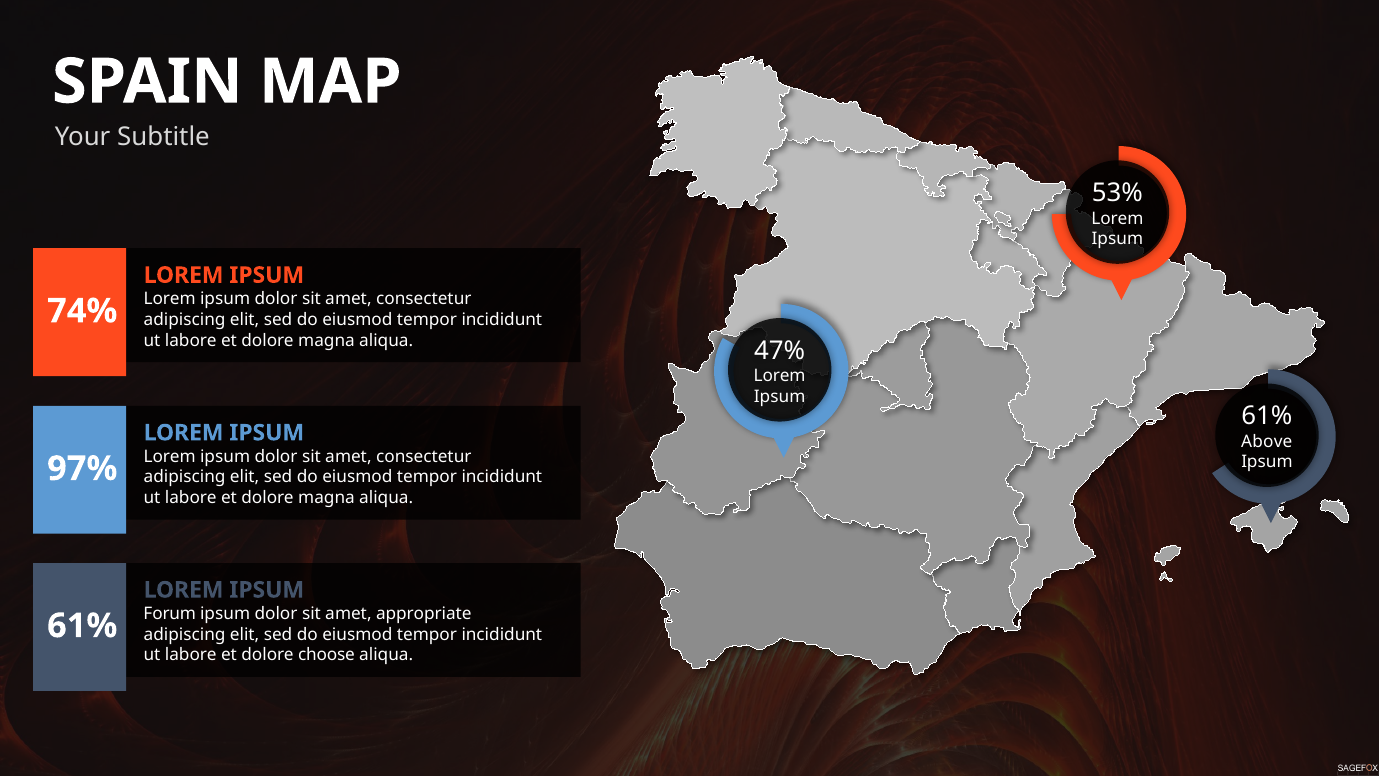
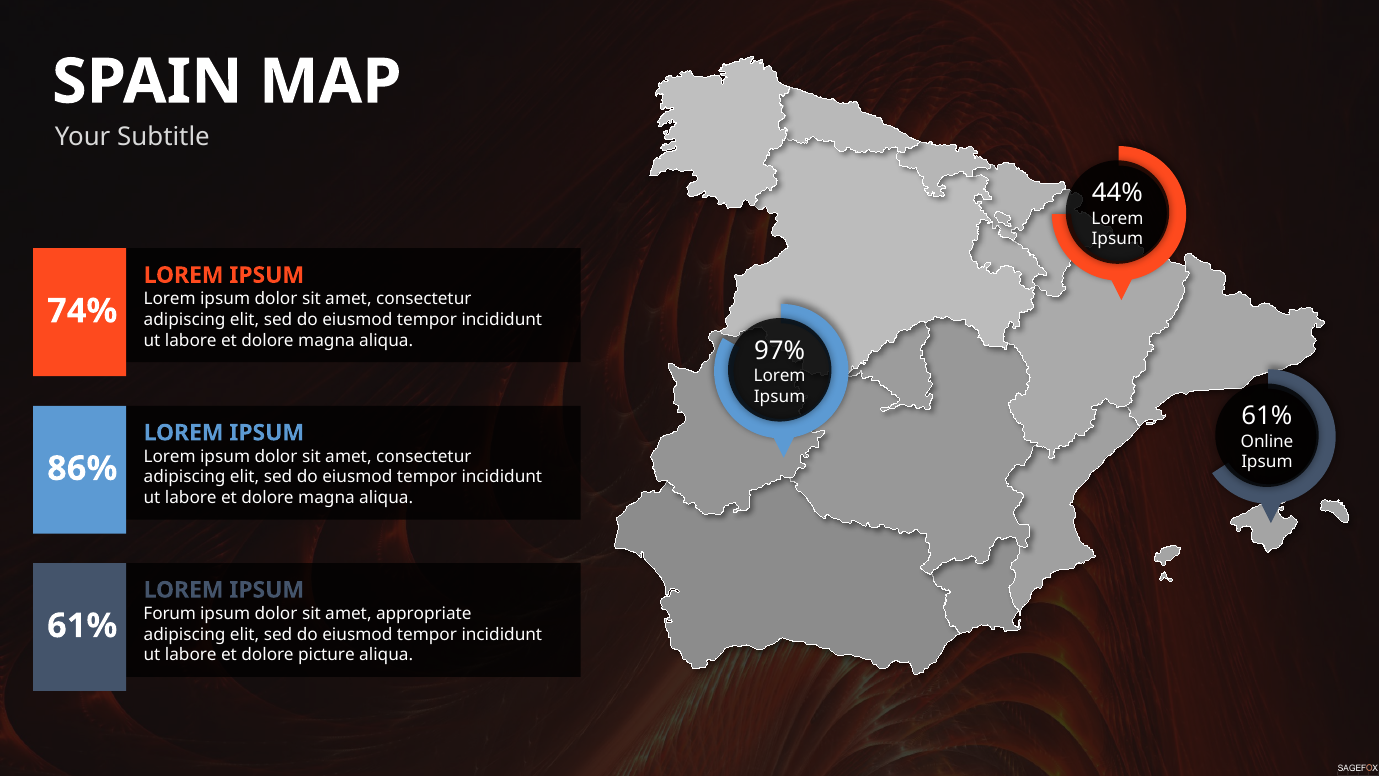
53%: 53% -> 44%
47%: 47% -> 97%
Above: Above -> Online
97%: 97% -> 86%
choose: choose -> picture
